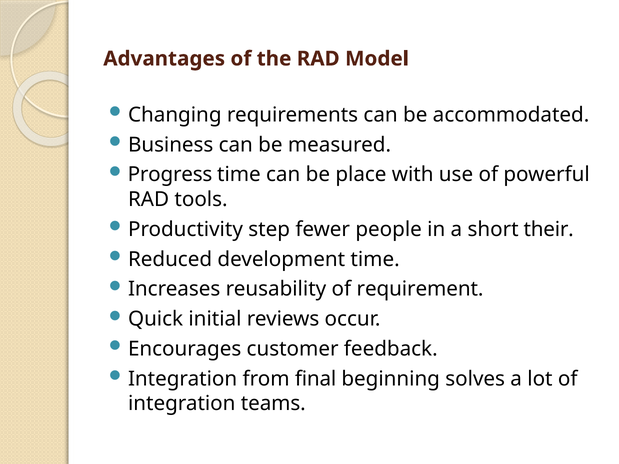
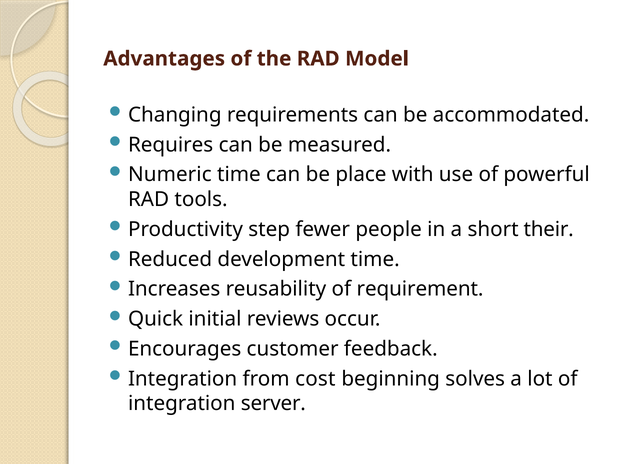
Business: Business -> Requires
Progress: Progress -> Numeric
final: final -> cost
teams: teams -> server
